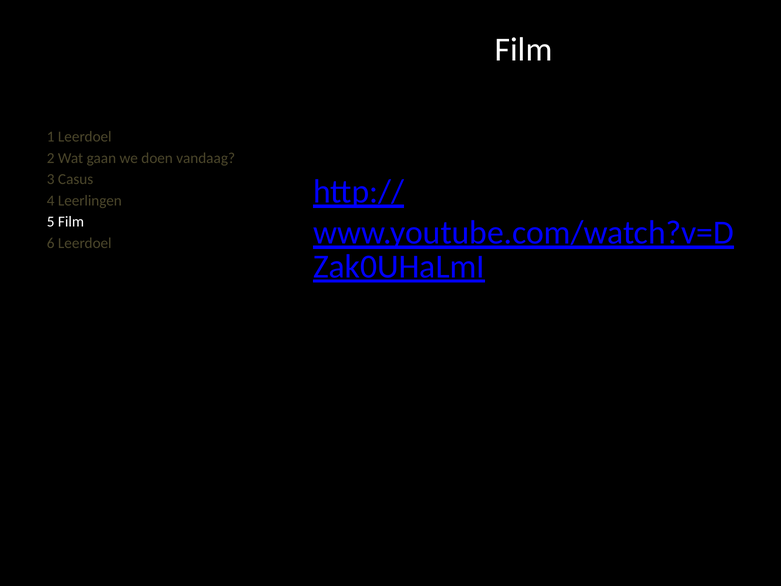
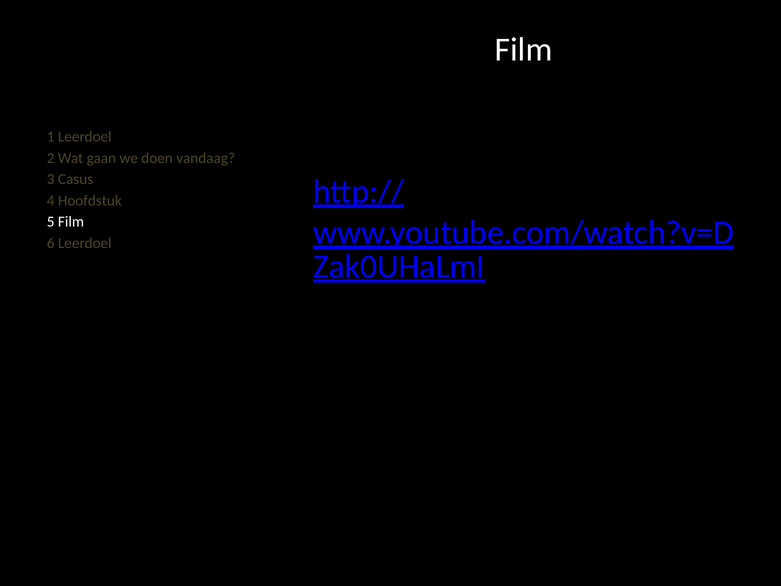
Leerlingen: Leerlingen -> Hoofdstuk
